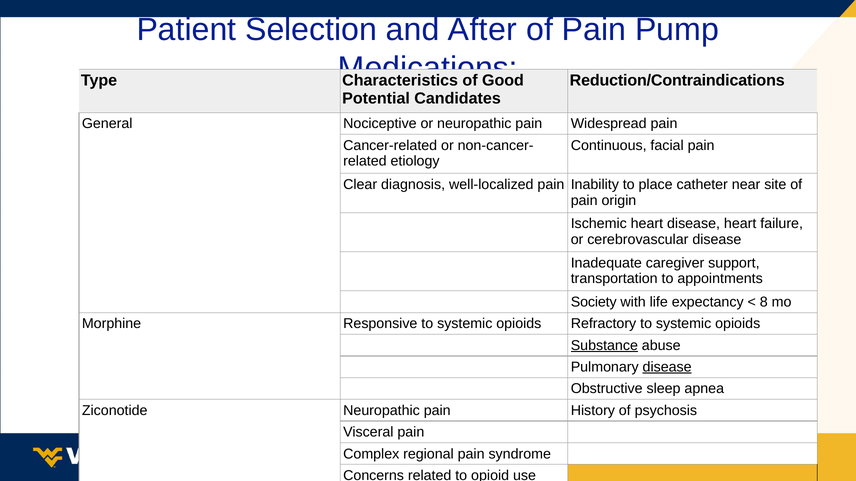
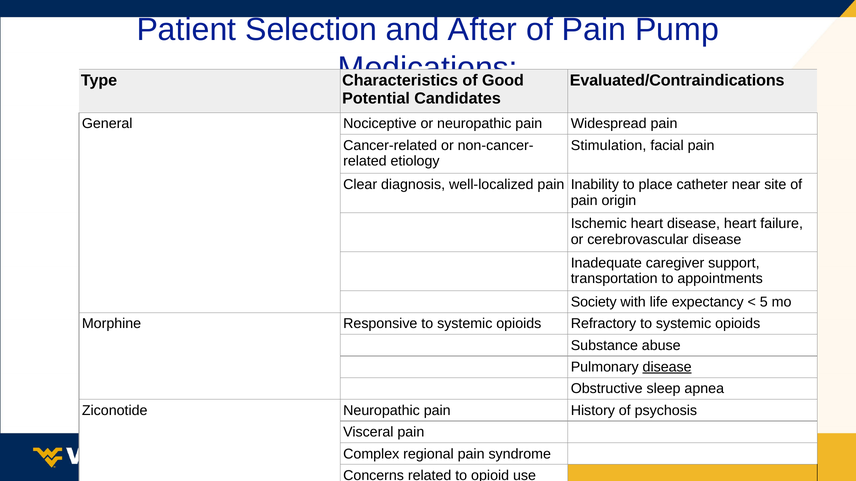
Reduction/Contraindications: Reduction/Contraindications -> Evaluated/Contraindications
Continuous: Continuous -> Stimulation
8: 8 -> 5
Substance underline: present -> none
